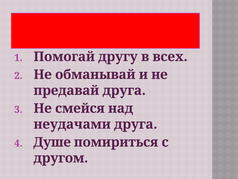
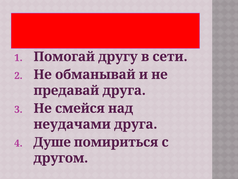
всех: всех -> сети
